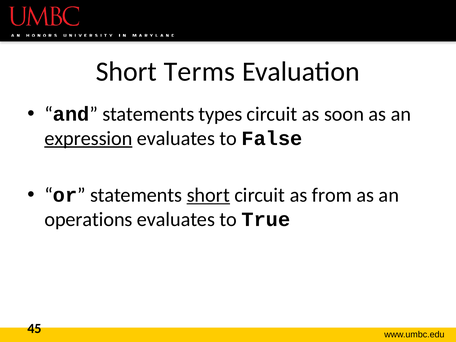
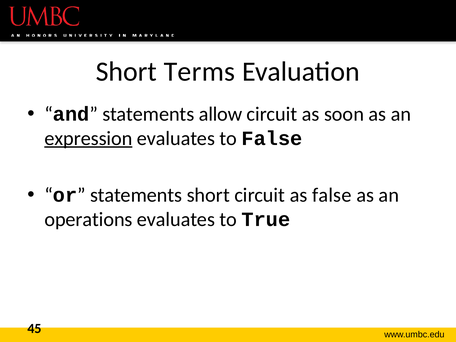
types: types -> allow
short at (208, 195) underline: present -> none
as from: from -> false
